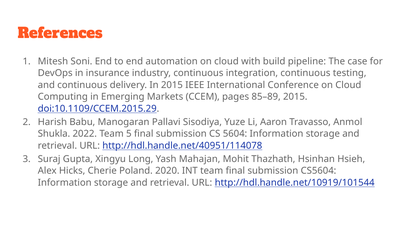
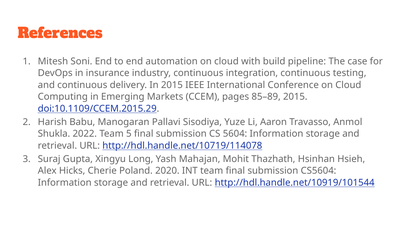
http://hdl.handle.net/40951/114078: http://hdl.handle.net/40951/114078 -> http://hdl.handle.net/10719/114078
